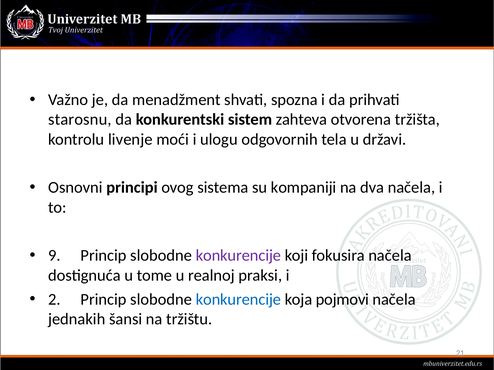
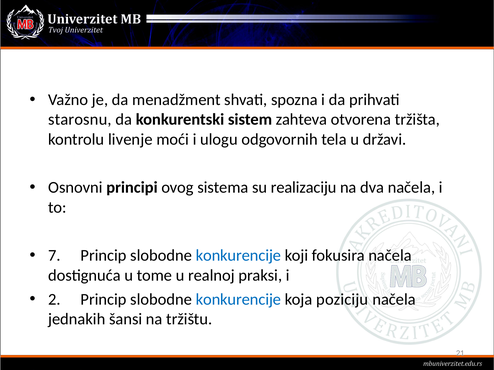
kompaniji: kompaniji -> realizaciju
9: 9 -> 7
konkurencije at (238, 256) colour: purple -> blue
pojmovi: pojmovi -> poziciju
